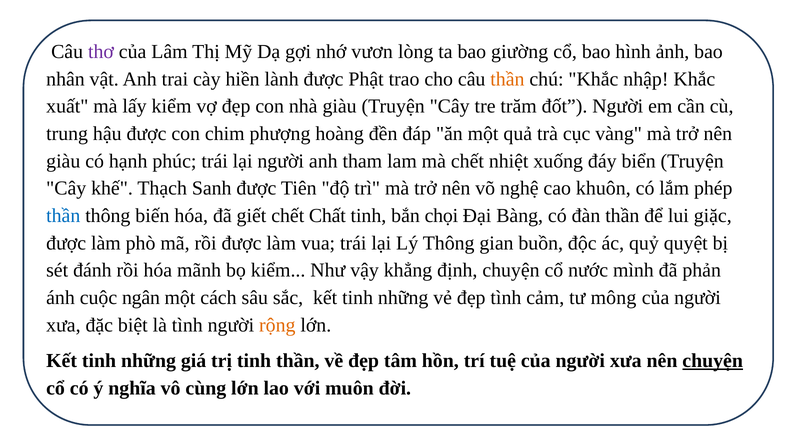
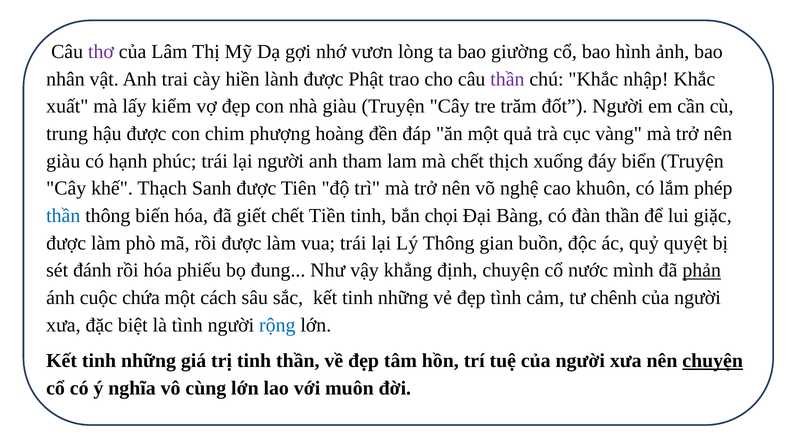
thần at (507, 79) colour: orange -> purple
nhiệt: nhiệt -> thịch
Chất: Chất -> Tiền
mãnh: mãnh -> phiếu
bọ kiểm: kiểm -> đung
phản underline: none -> present
ngân: ngân -> chứa
mông: mông -> chênh
rộng colour: orange -> blue
